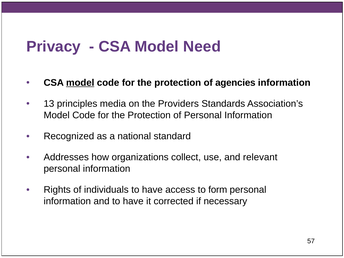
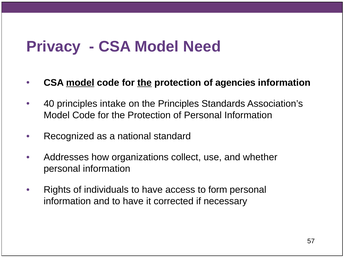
the at (145, 83) underline: none -> present
13: 13 -> 40
media: media -> intake
the Providers: Providers -> Principles
relevant: relevant -> whether
